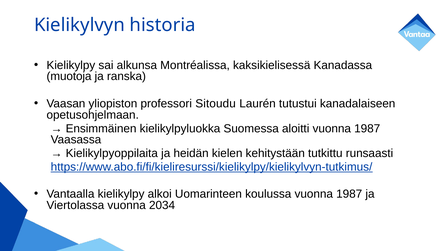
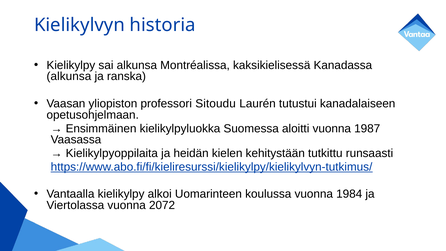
muotoja at (69, 76): muotoja -> alkunsa
koulussa vuonna 1987: 1987 -> 1984
2034: 2034 -> 2072
